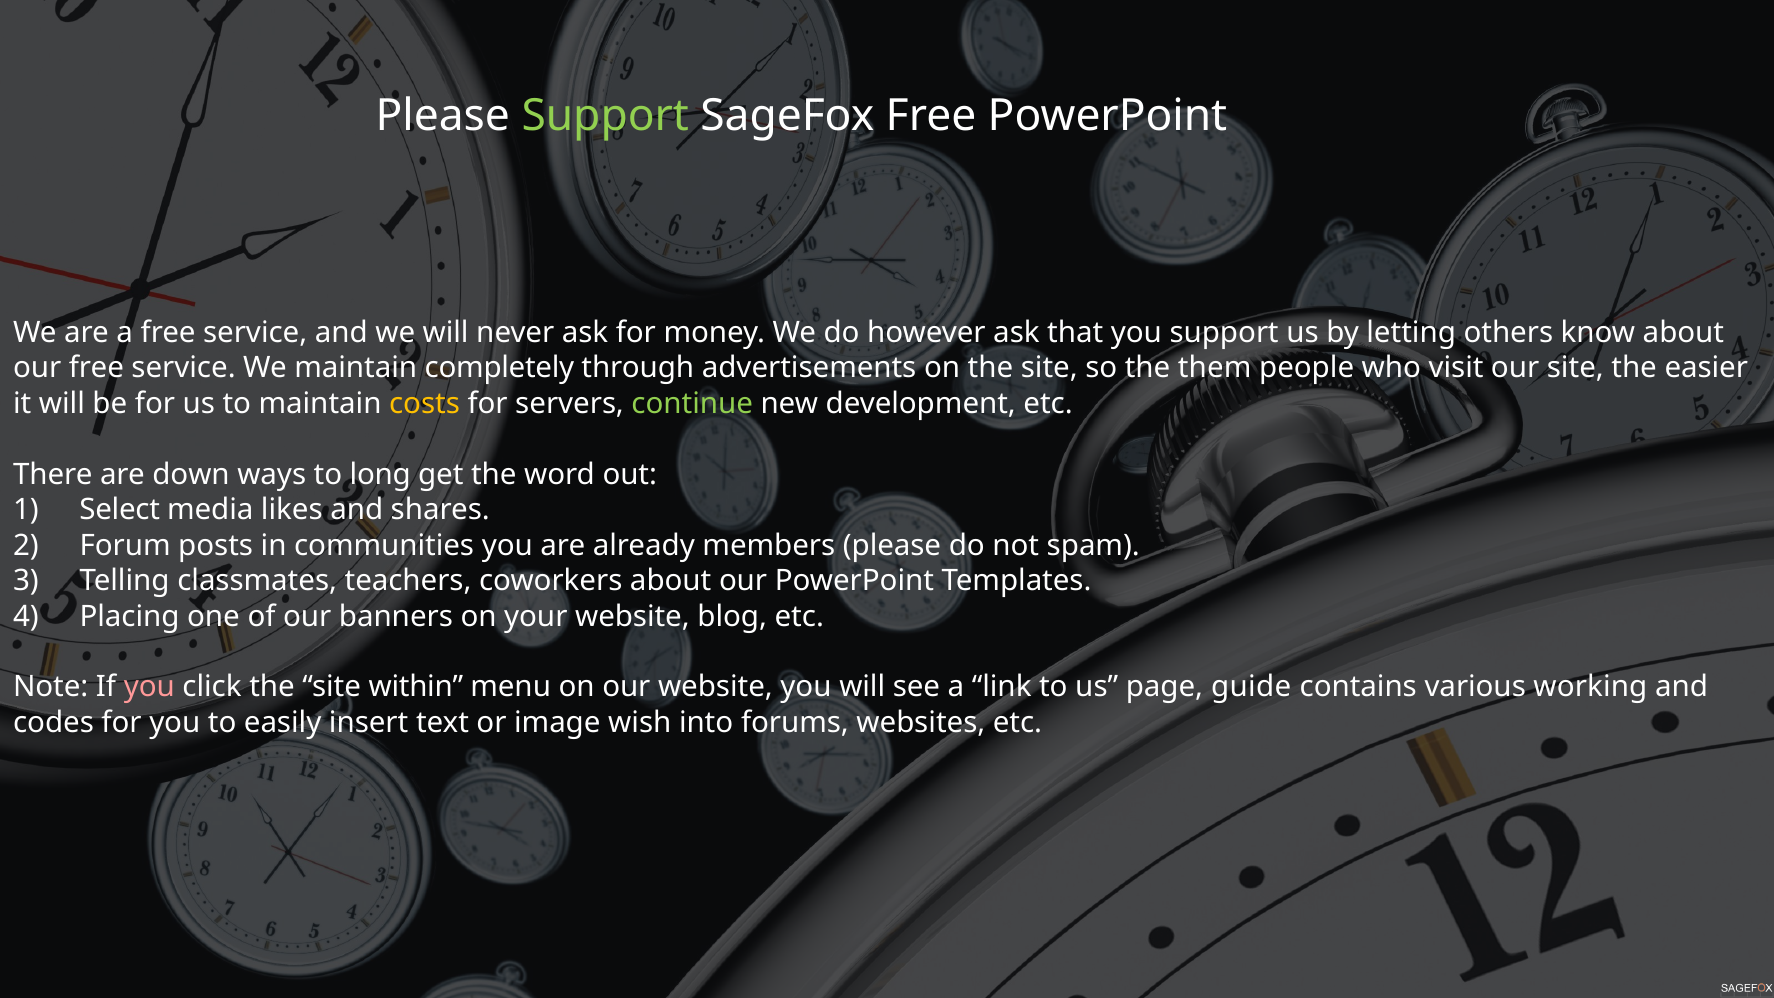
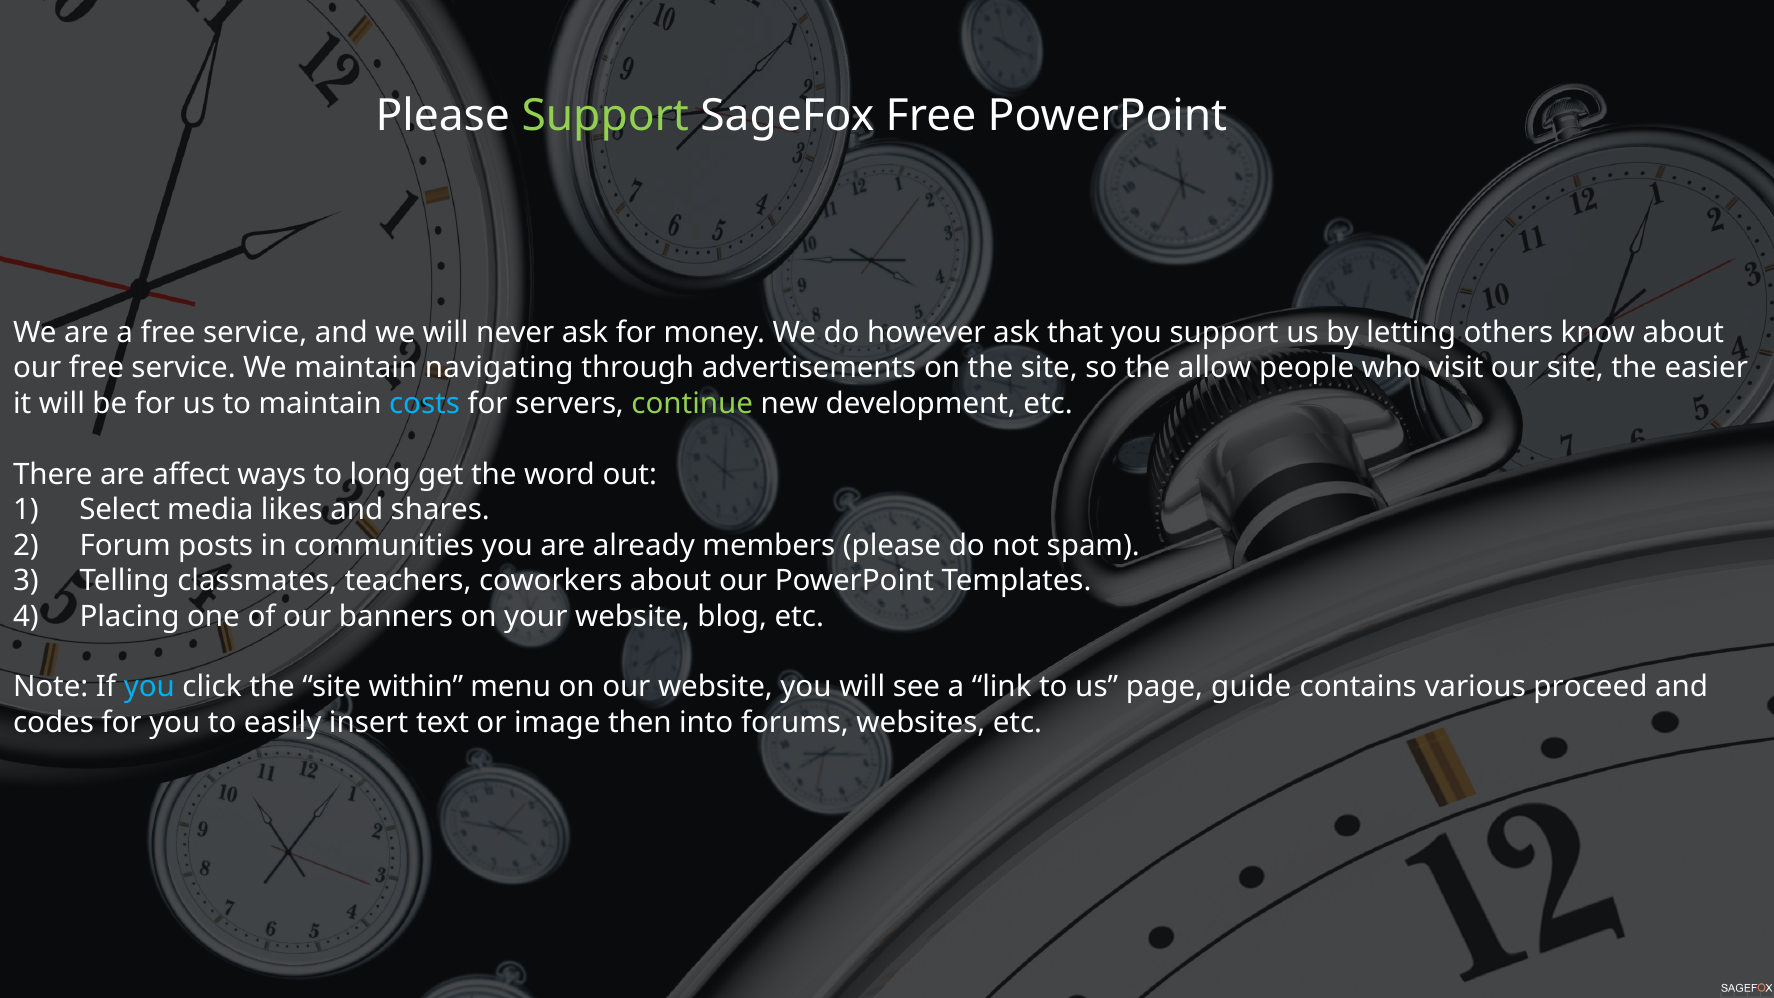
completely: completely -> navigating
them: them -> allow
costs colour: yellow -> light blue
down: down -> affect
you at (149, 687) colour: pink -> light blue
working: working -> proceed
wish: wish -> then
